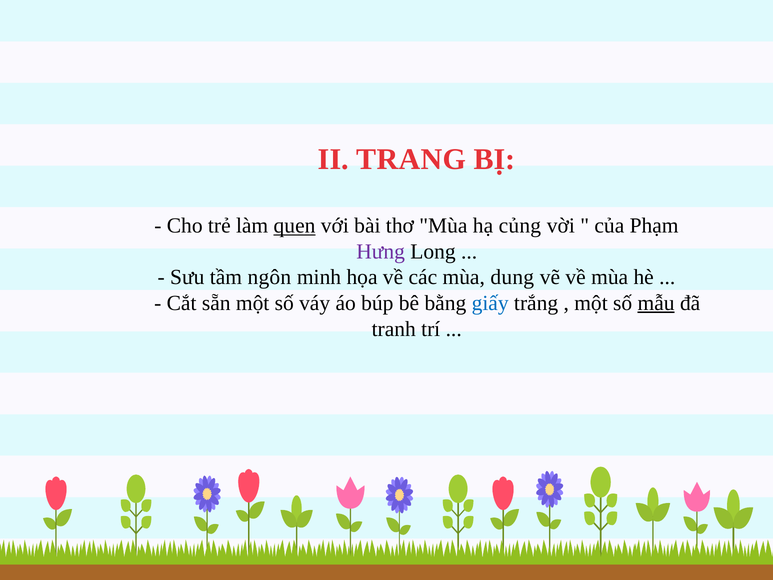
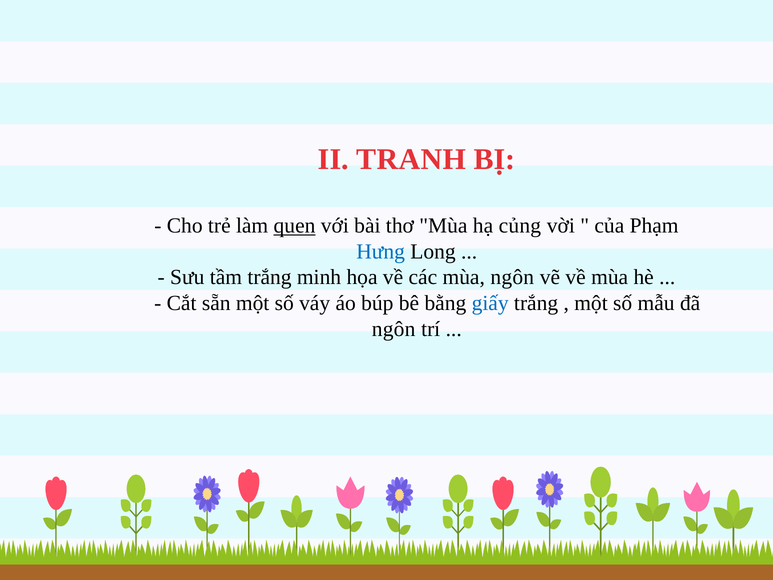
TRANG: TRANG -> TRANH
Hưng colour: purple -> blue
tầm ngôn: ngôn -> trắng
mùa dung: dung -> ngôn
mẫu underline: present -> none
tranh at (394, 329): tranh -> ngôn
